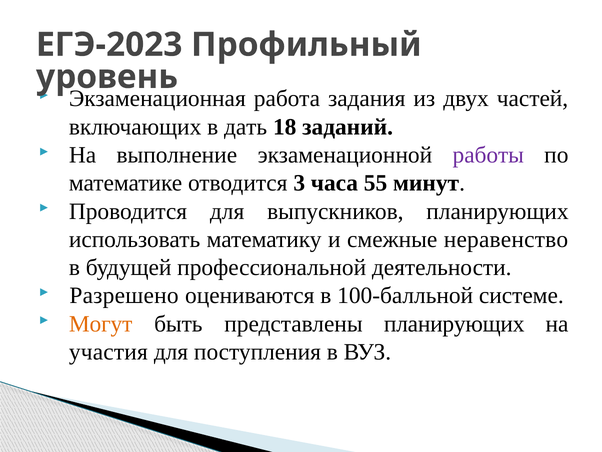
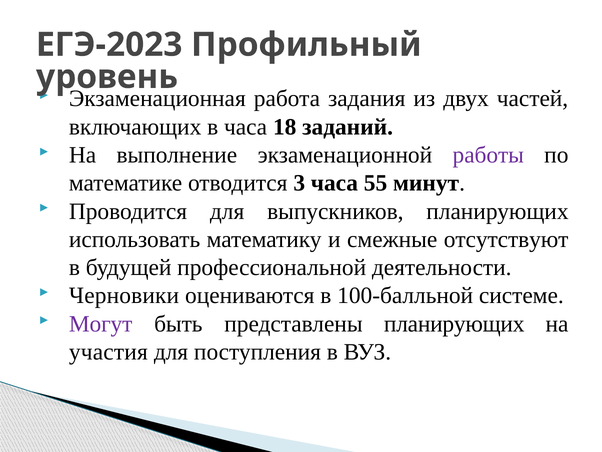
в дать: дать -> часа
неравенство: неравенство -> отсутствуют
Разрешено: Разрешено -> Черновики
Могут colour: orange -> purple
